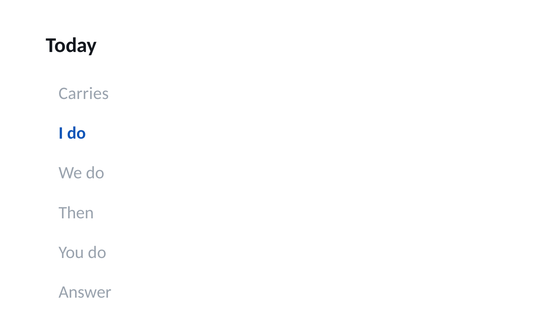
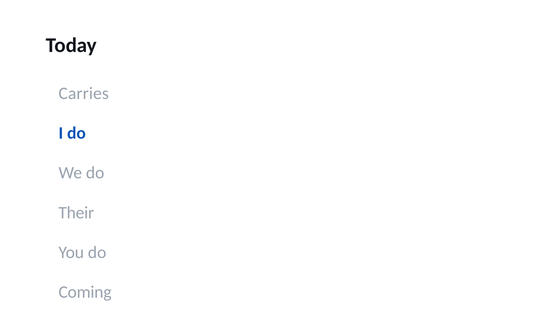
Then: Then -> Their
Answer: Answer -> Coming
